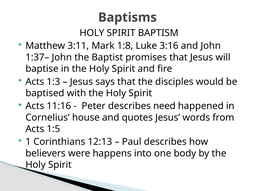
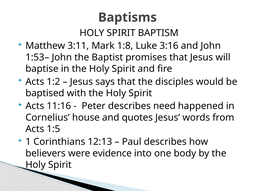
1:37–: 1:37– -> 1:53–
1:3: 1:3 -> 1:2
happens: happens -> evidence
